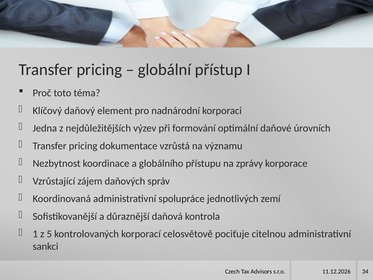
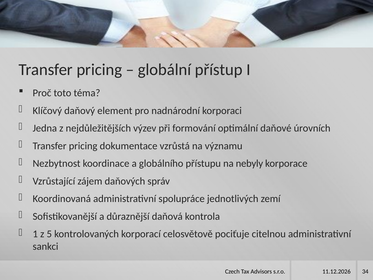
zprávy: zprávy -> nebyly
